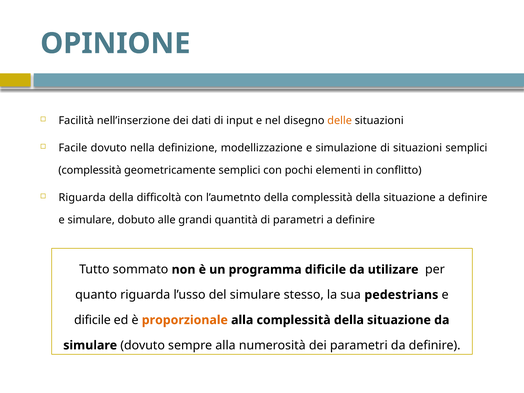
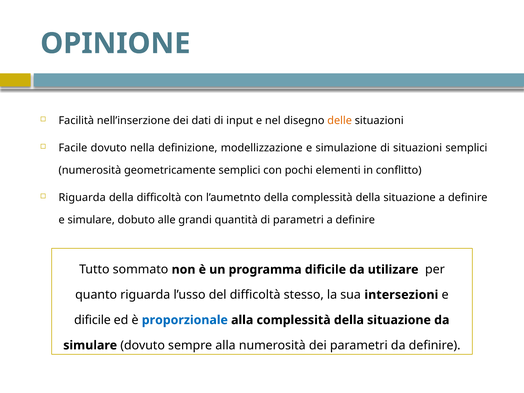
complessità at (90, 170): complessità -> numerosità
del simulare: simulare -> difficoltà
pedestrians: pedestrians -> intersezioni
proporzionale colour: orange -> blue
